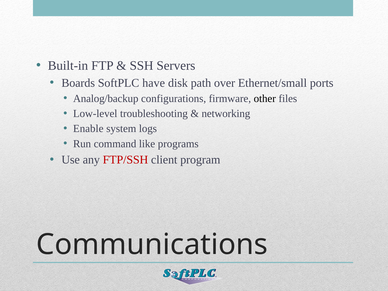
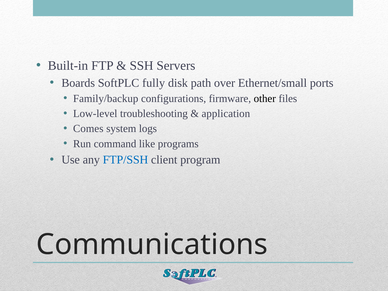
have: have -> fully
Analog/backup: Analog/backup -> Family/backup
networking: networking -> application
Enable: Enable -> Comes
FTP/SSH colour: red -> blue
